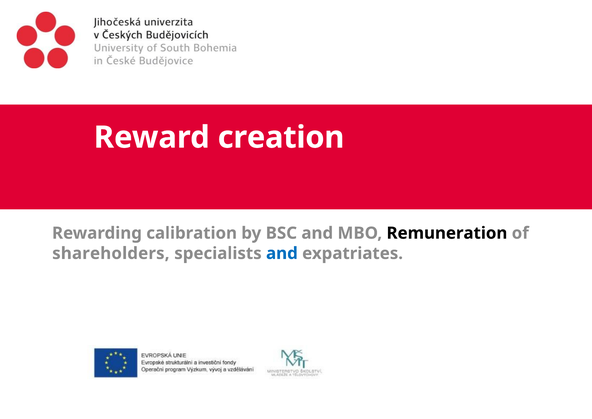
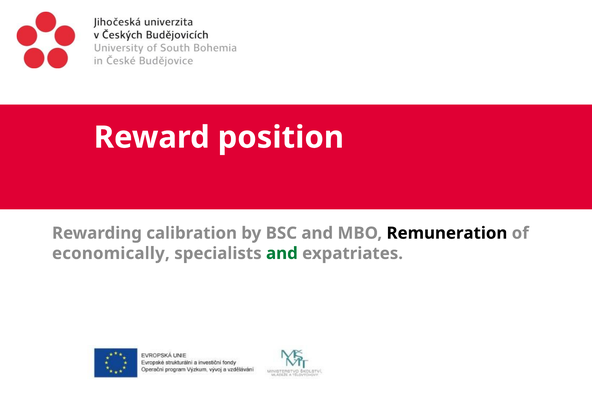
creation: creation -> position
shareholders: shareholders -> economically
and at (282, 253) colour: blue -> green
